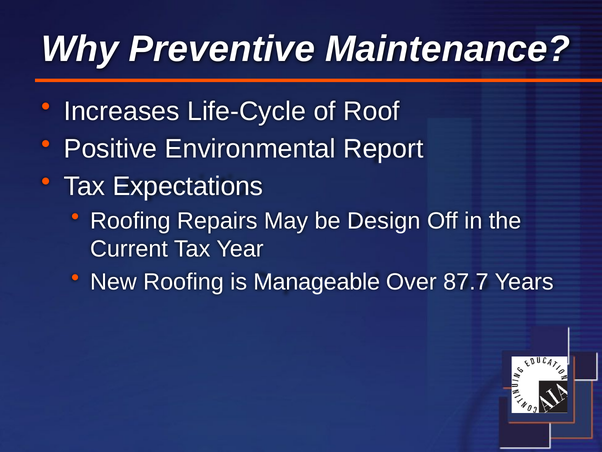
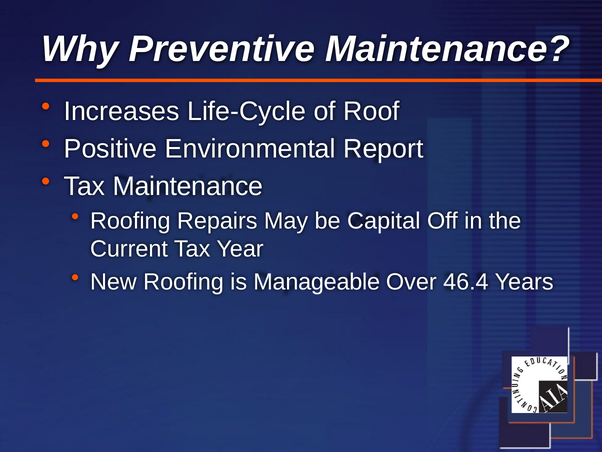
Tax Expectations: Expectations -> Maintenance
Design: Design -> Capital
87.7: 87.7 -> 46.4
